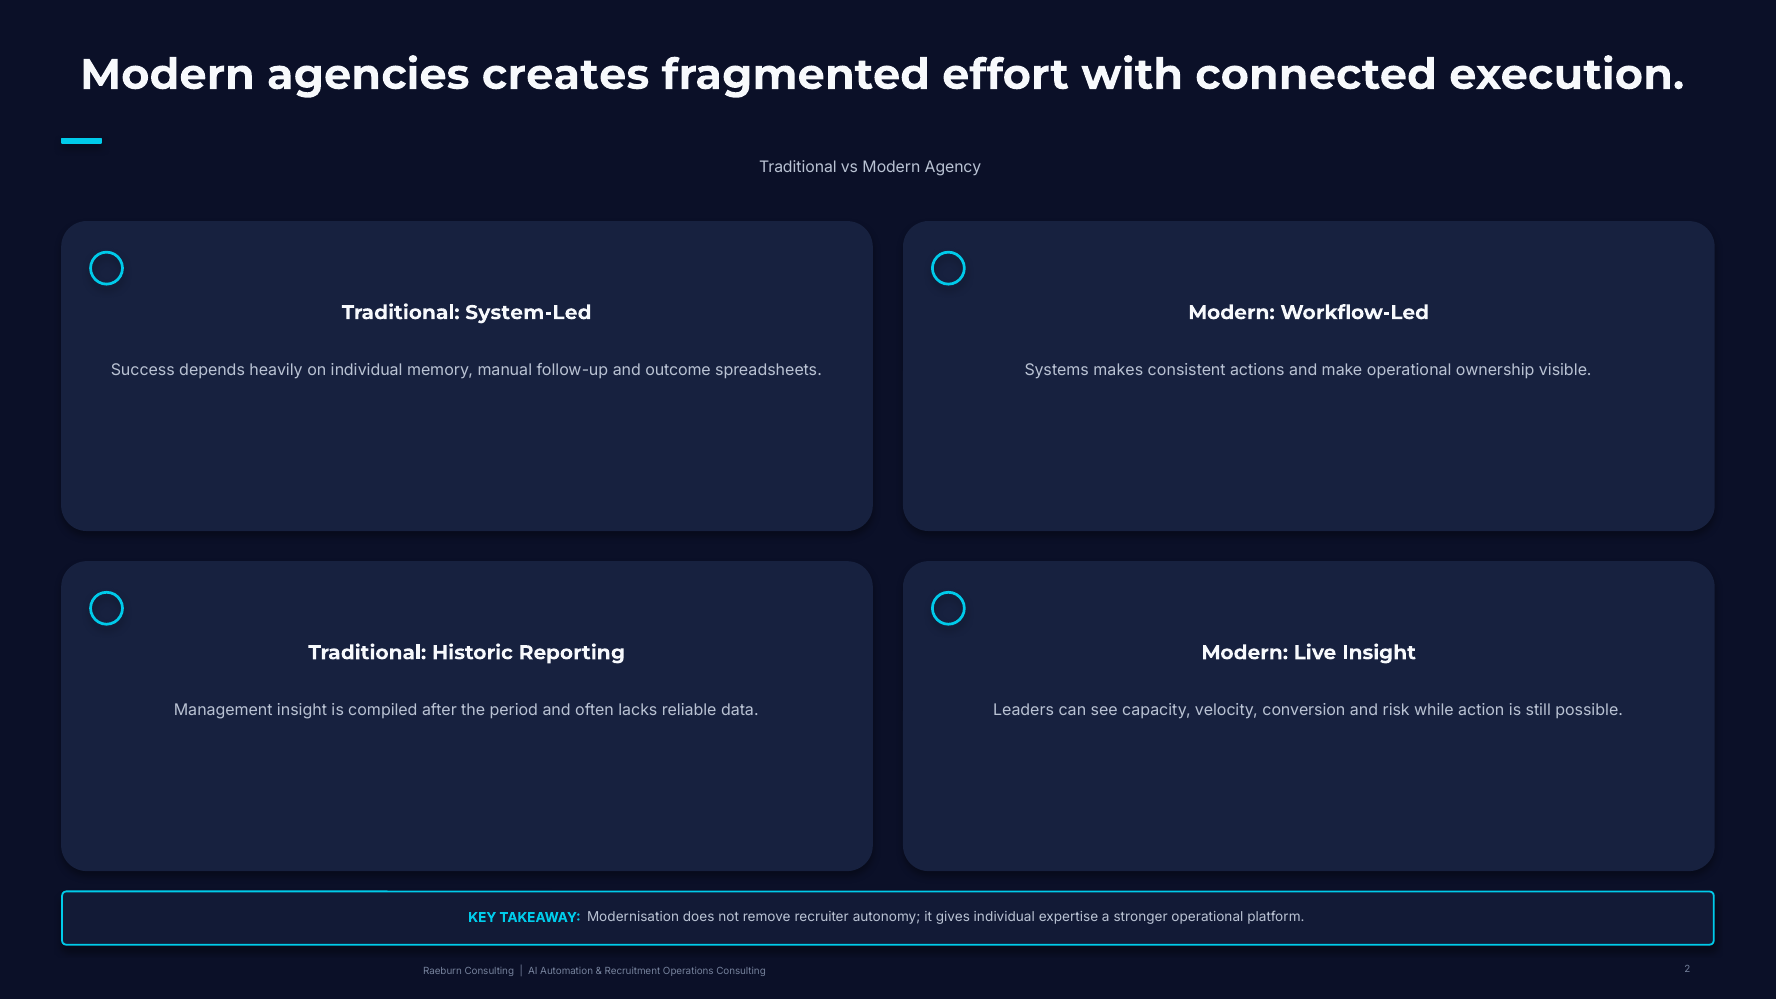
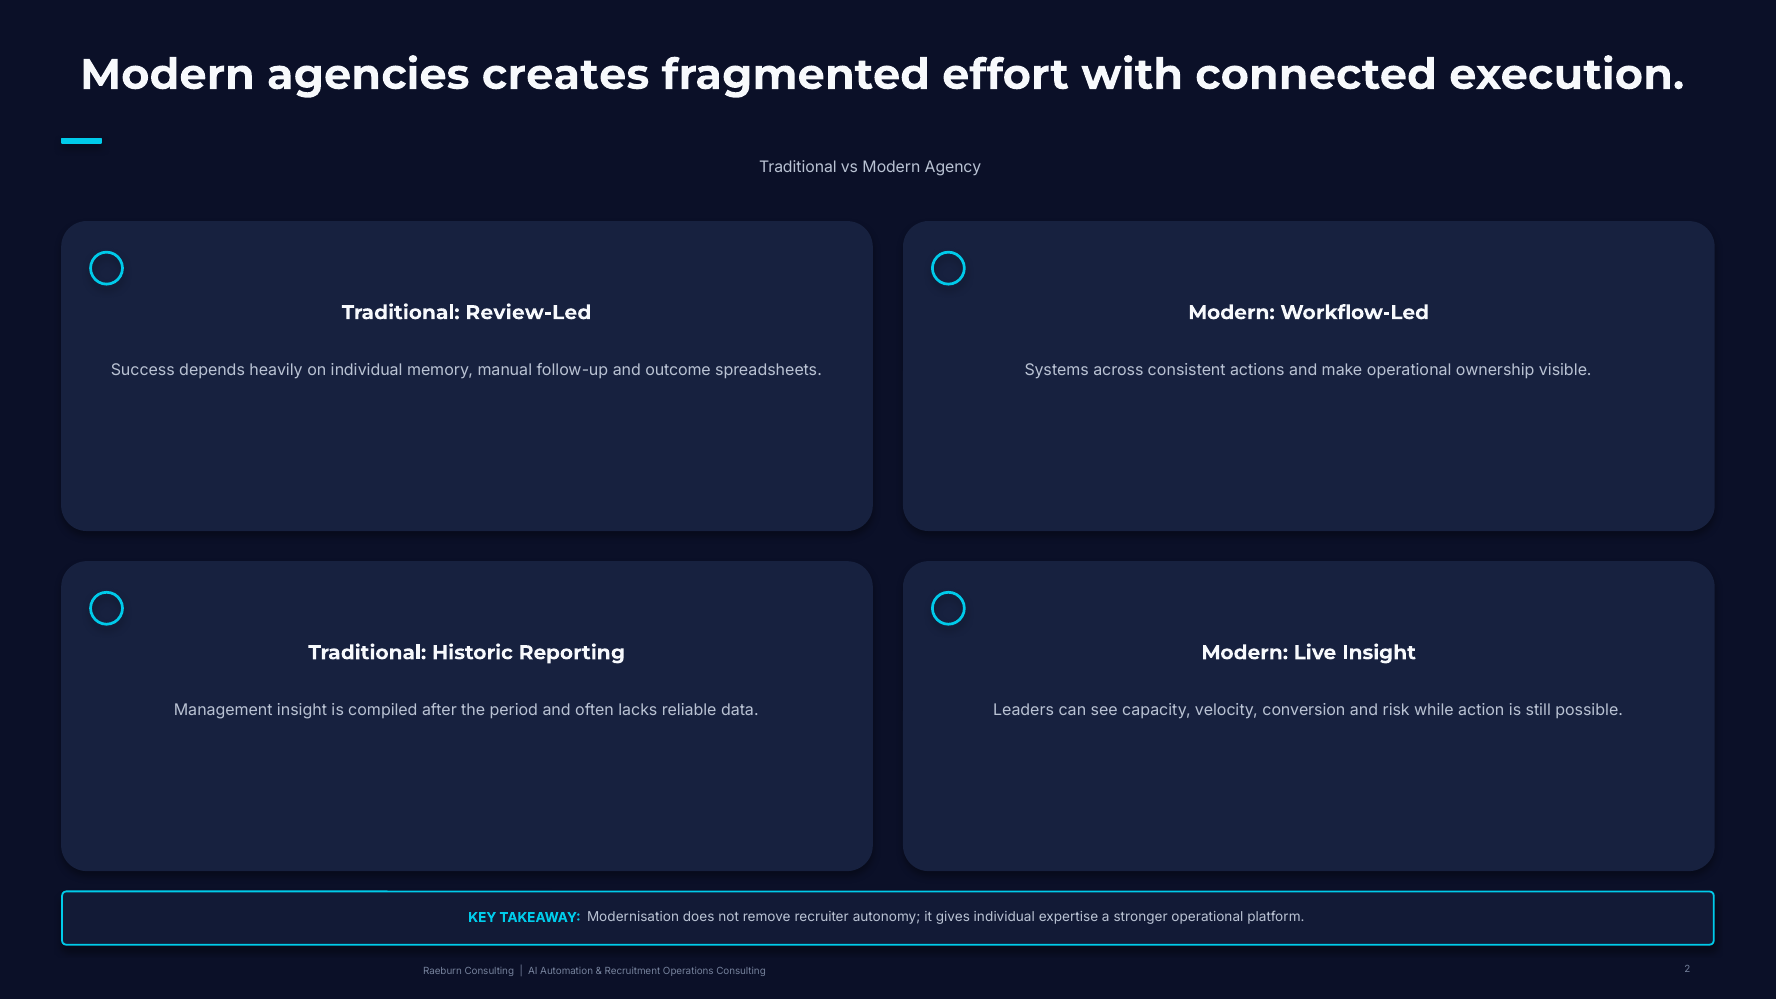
System-Led: System-Led -> Review-Led
makes: makes -> across
